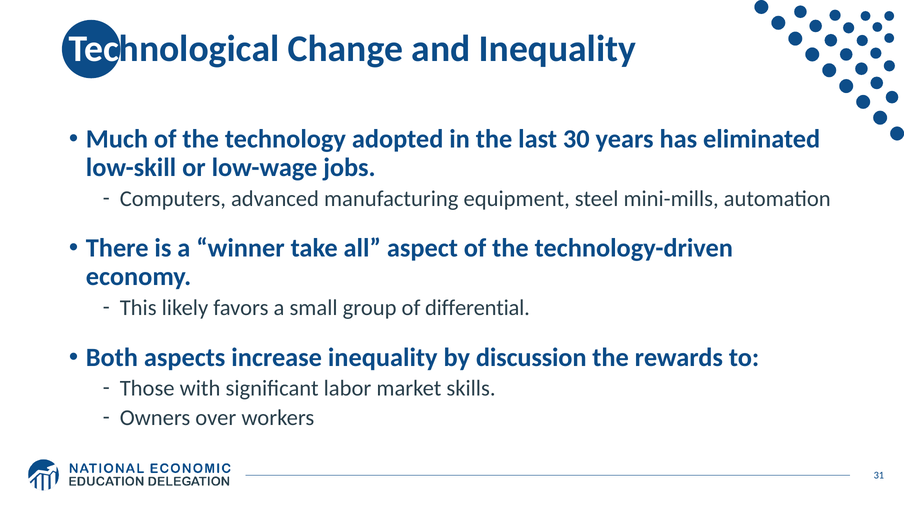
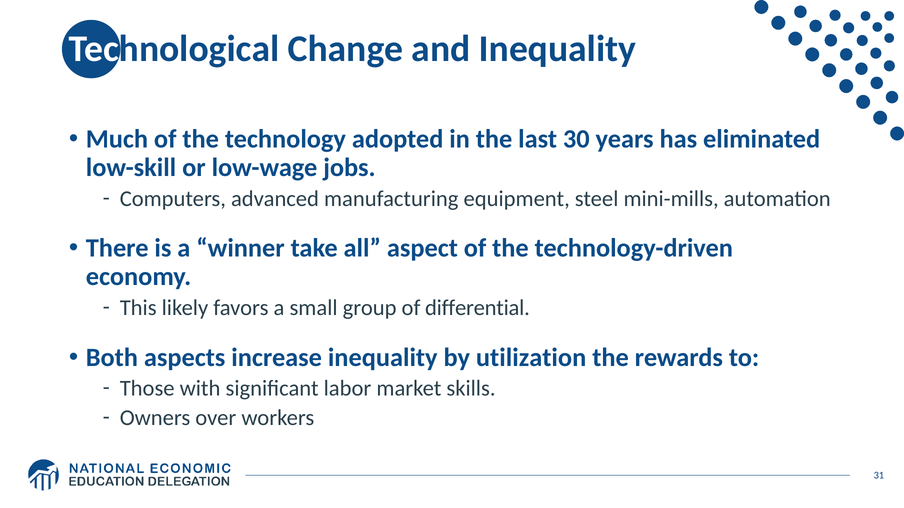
discussion: discussion -> utilization
